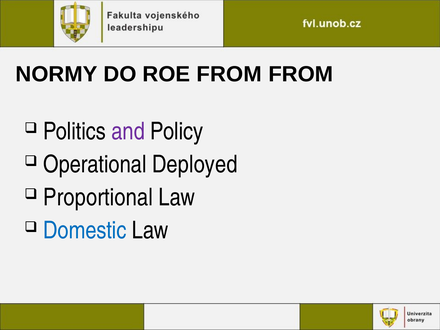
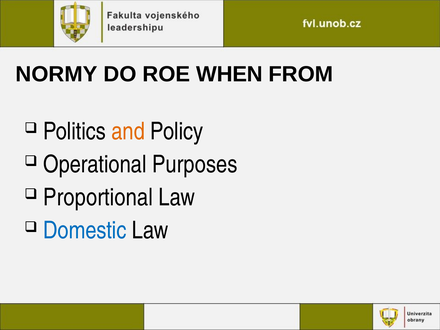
ROE FROM: FROM -> WHEN
and colour: purple -> orange
Deployed: Deployed -> Purposes
